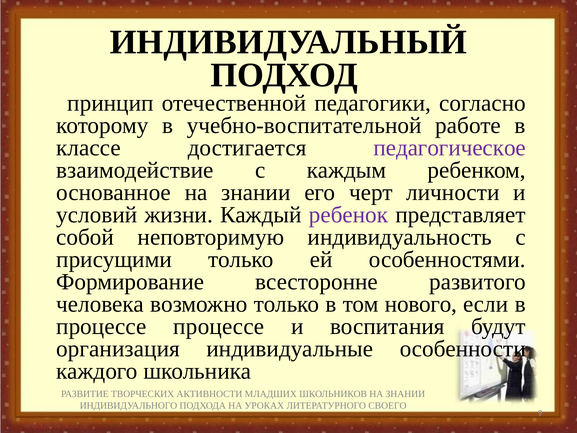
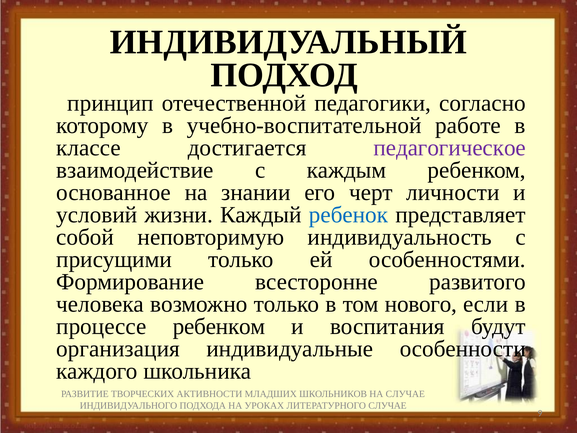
ребенок colour: purple -> blue
процессе процессе: процессе -> ребенком
ШКОЛЬНИКОВ НА ЗНАНИИ: ЗНАНИИ -> СЛУЧАЕ
ЛИТЕРАТУРНОГО СВОЕГО: СВОЕГО -> СЛУЧАЕ
